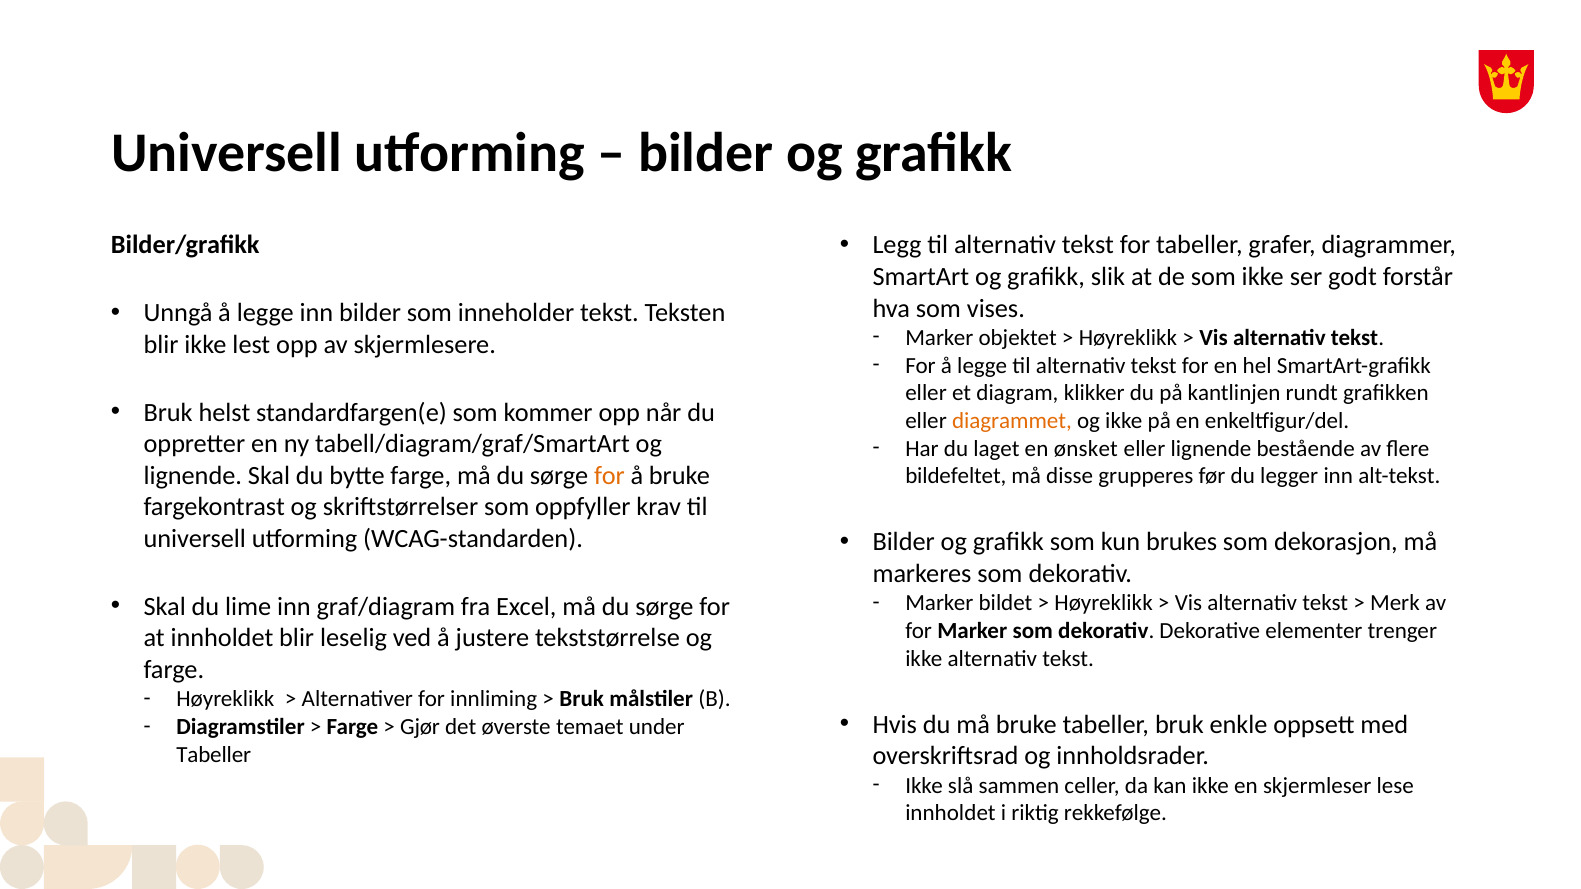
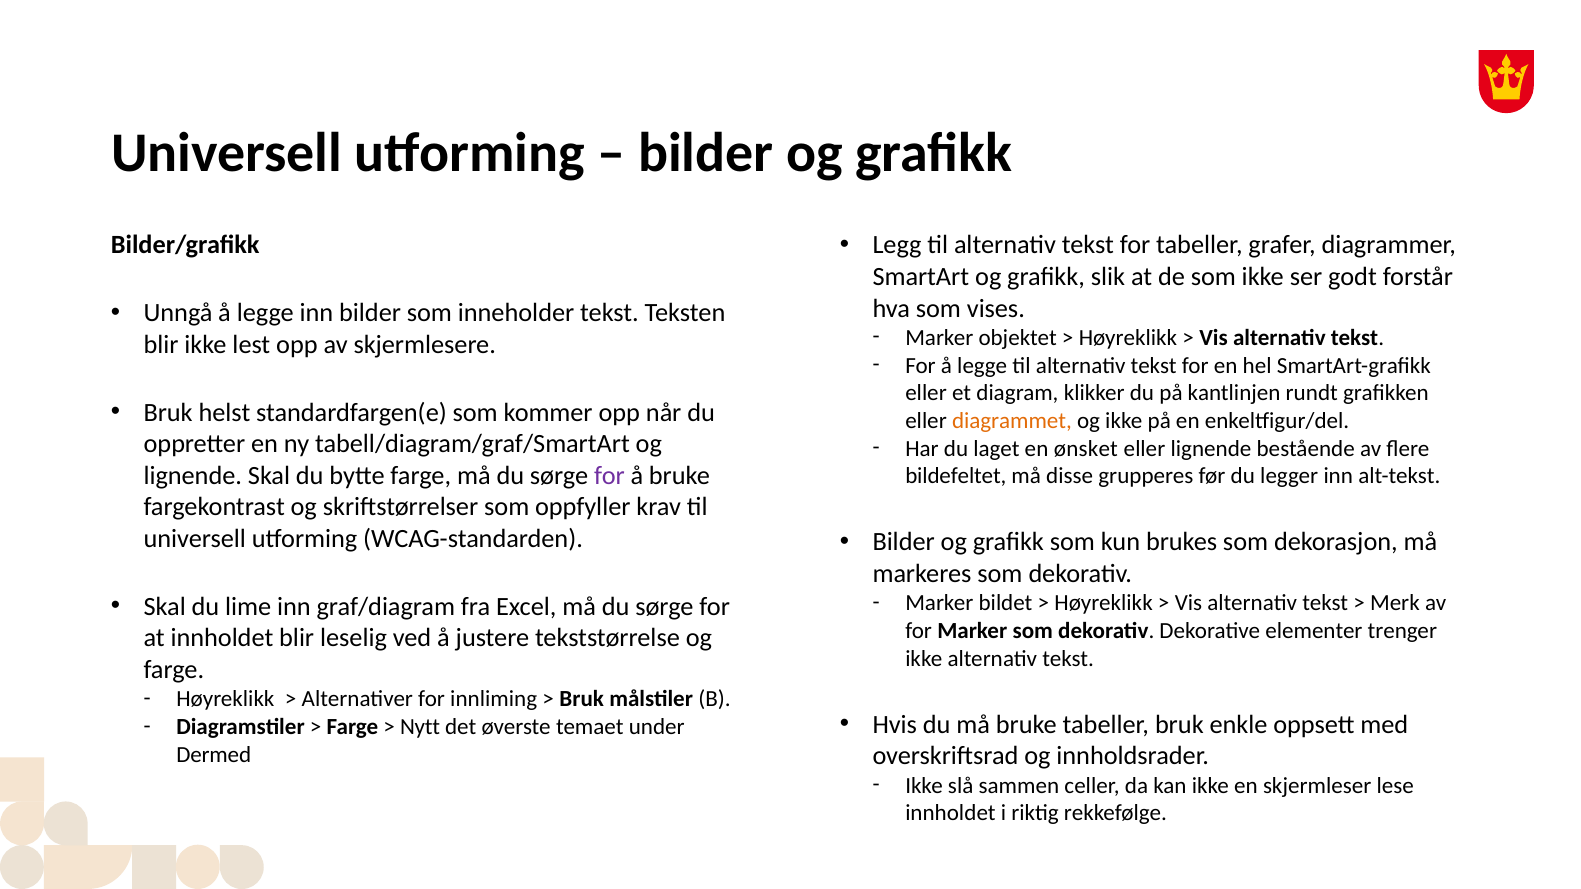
for at (609, 476) colour: orange -> purple
Gjør: Gjør -> Nytt
Tabeller at (214, 755): Tabeller -> Dermed
